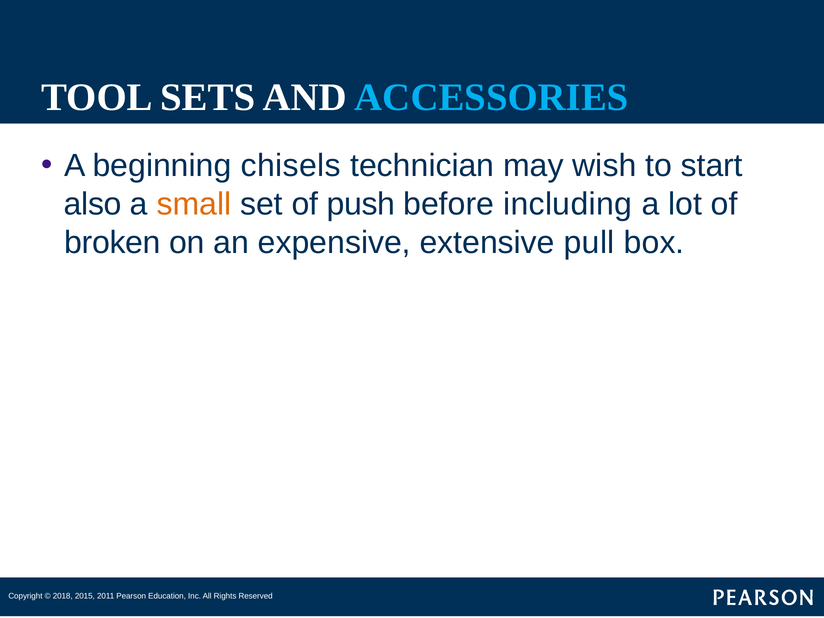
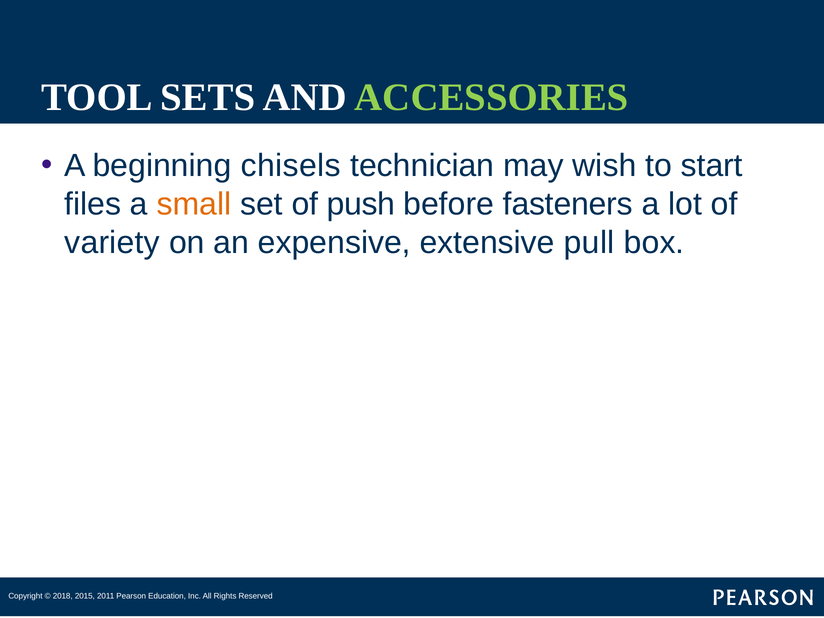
ACCESSORIES colour: light blue -> light green
also: also -> files
including: including -> fasteners
broken: broken -> variety
